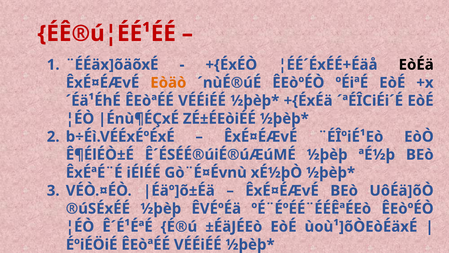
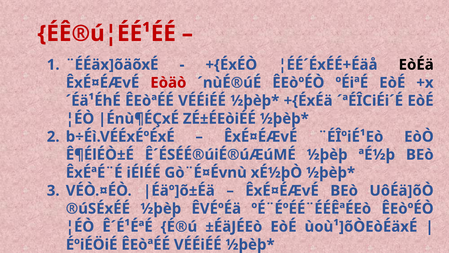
Eòäò colour: orange -> red
